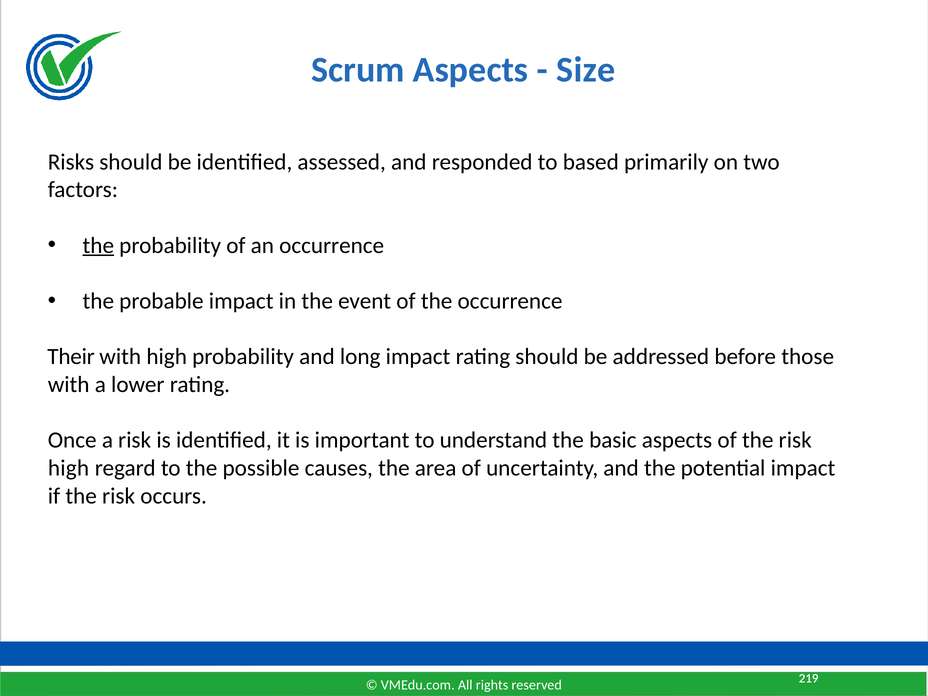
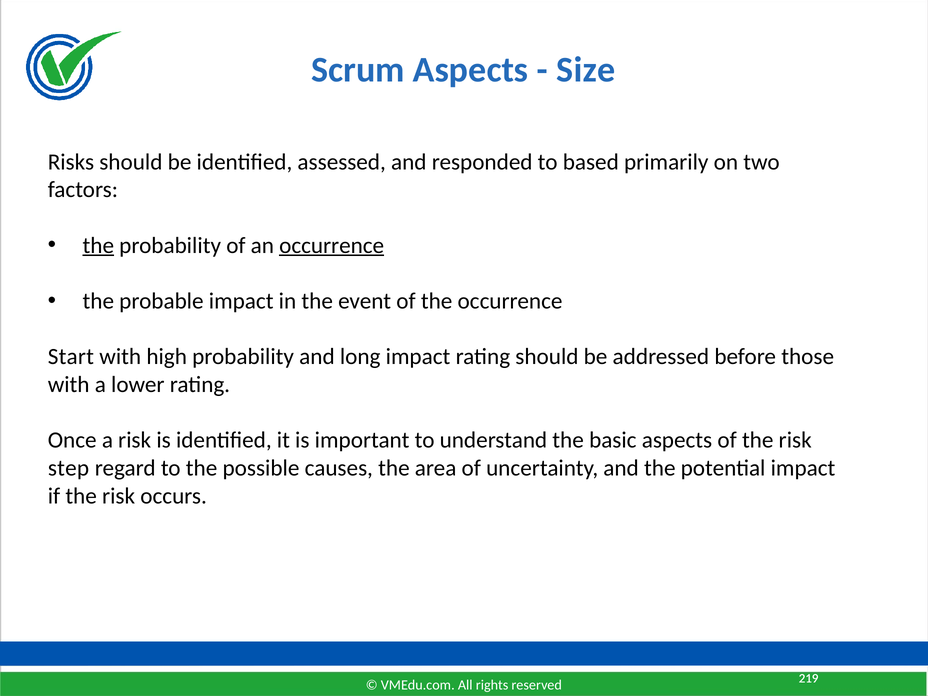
occurrence at (332, 245) underline: none -> present
Their: Their -> Start
high at (69, 468): high -> step
